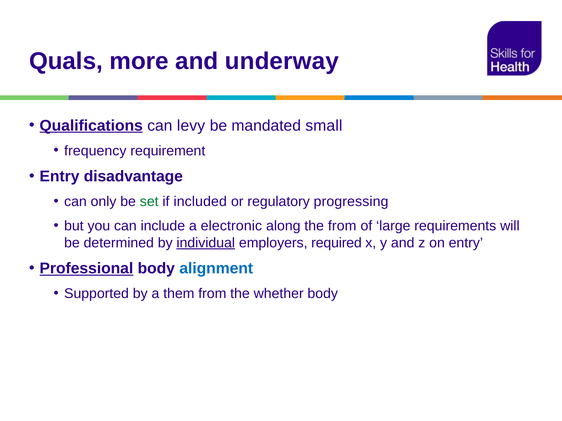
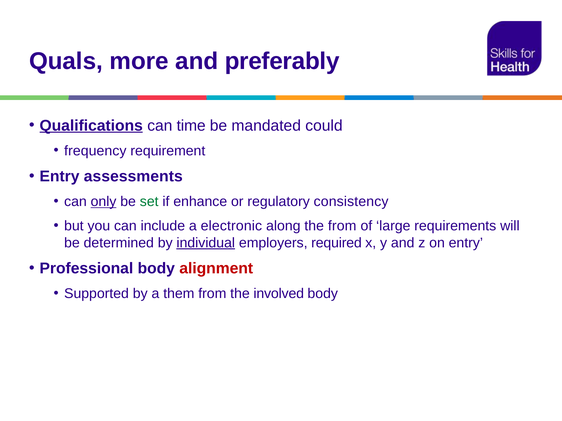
underway: underway -> preferably
levy: levy -> time
small: small -> could
disadvantage: disadvantage -> assessments
only underline: none -> present
included: included -> enhance
progressing: progressing -> consistency
Professional underline: present -> none
alignment colour: blue -> red
whether: whether -> involved
